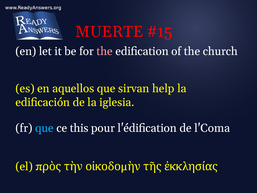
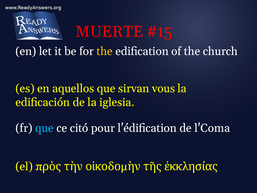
the at (105, 51) colour: pink -> yellow
help: help -> vous
this: this -> citó
